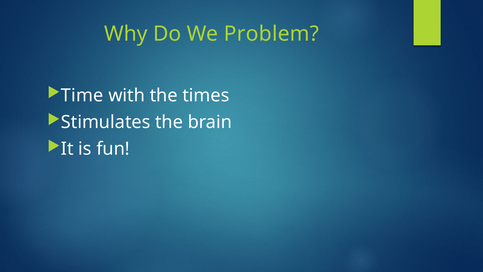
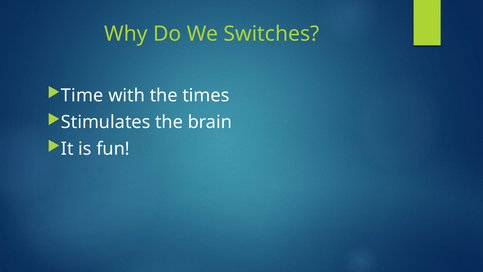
Problem: Problem -> Switches
